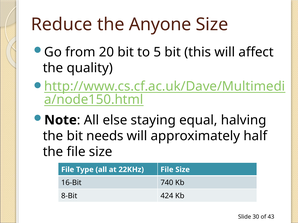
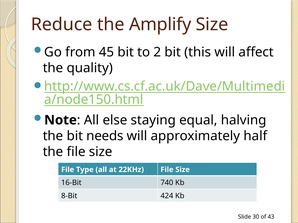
Anyone: Anyone -> Amplify
20: 20 -> 45
5: 5 -> 2
